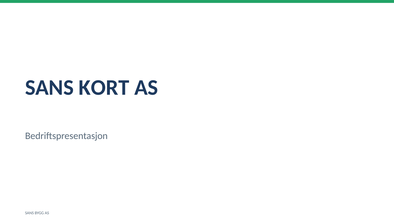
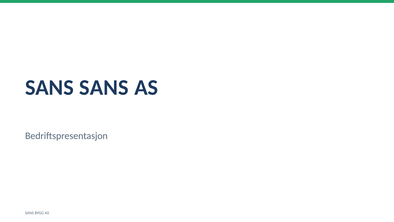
SANS KORT: KORT -> SANS
